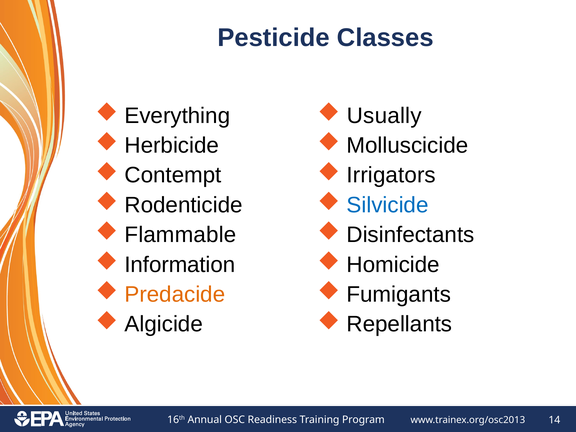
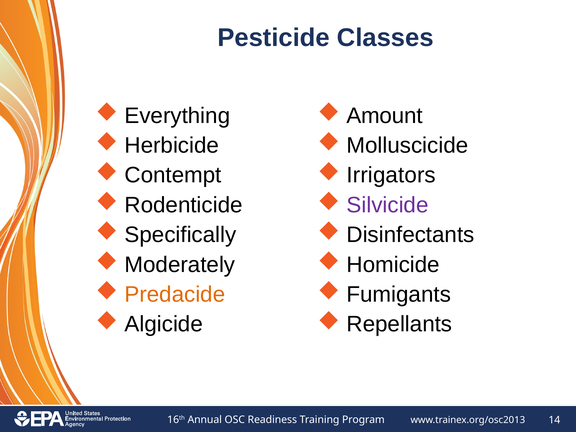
Usually: Usually -> Amount
Silvicide colour: blue -> purple
Flammable: Flammable -> Specifically
Information: Information -> Moderately
